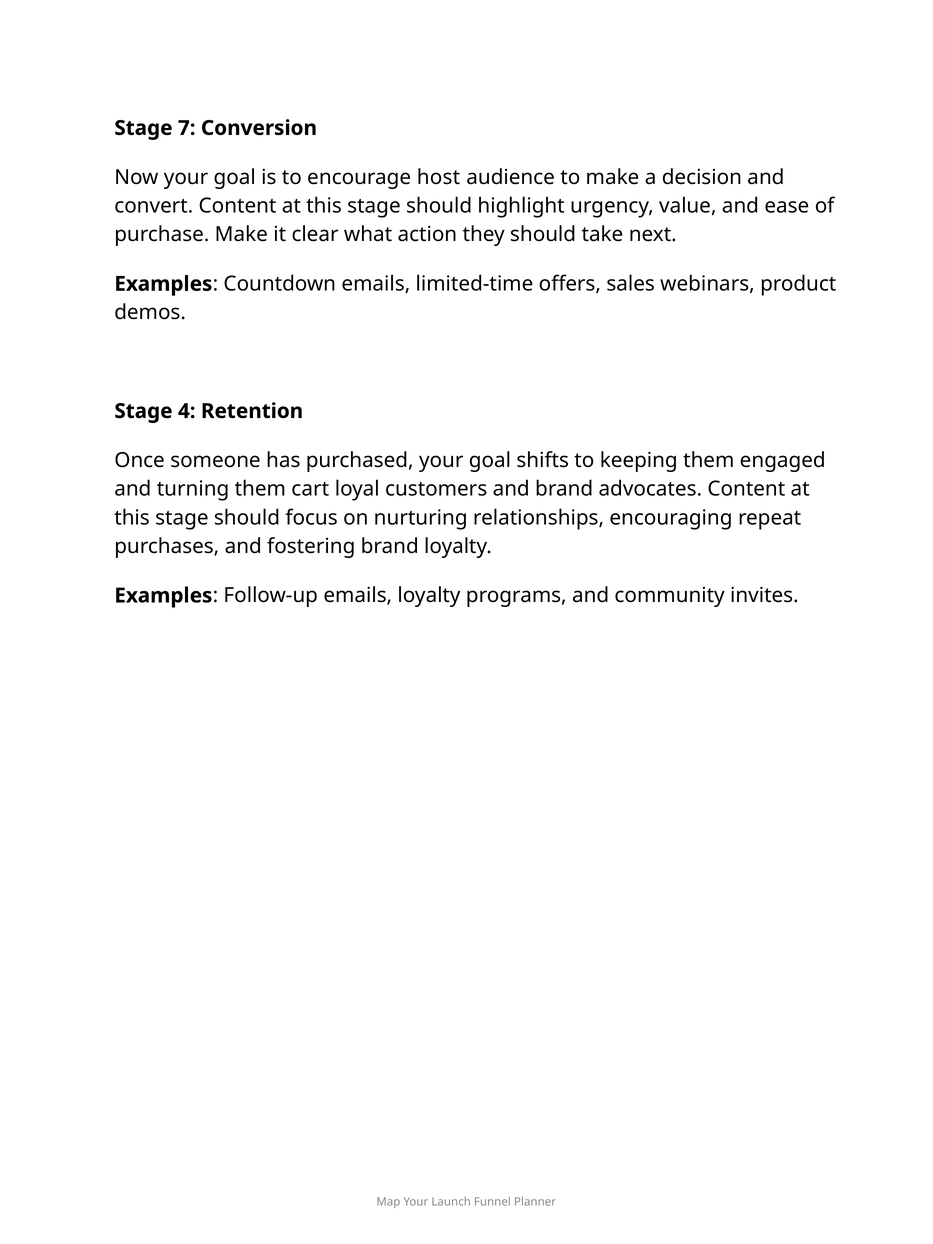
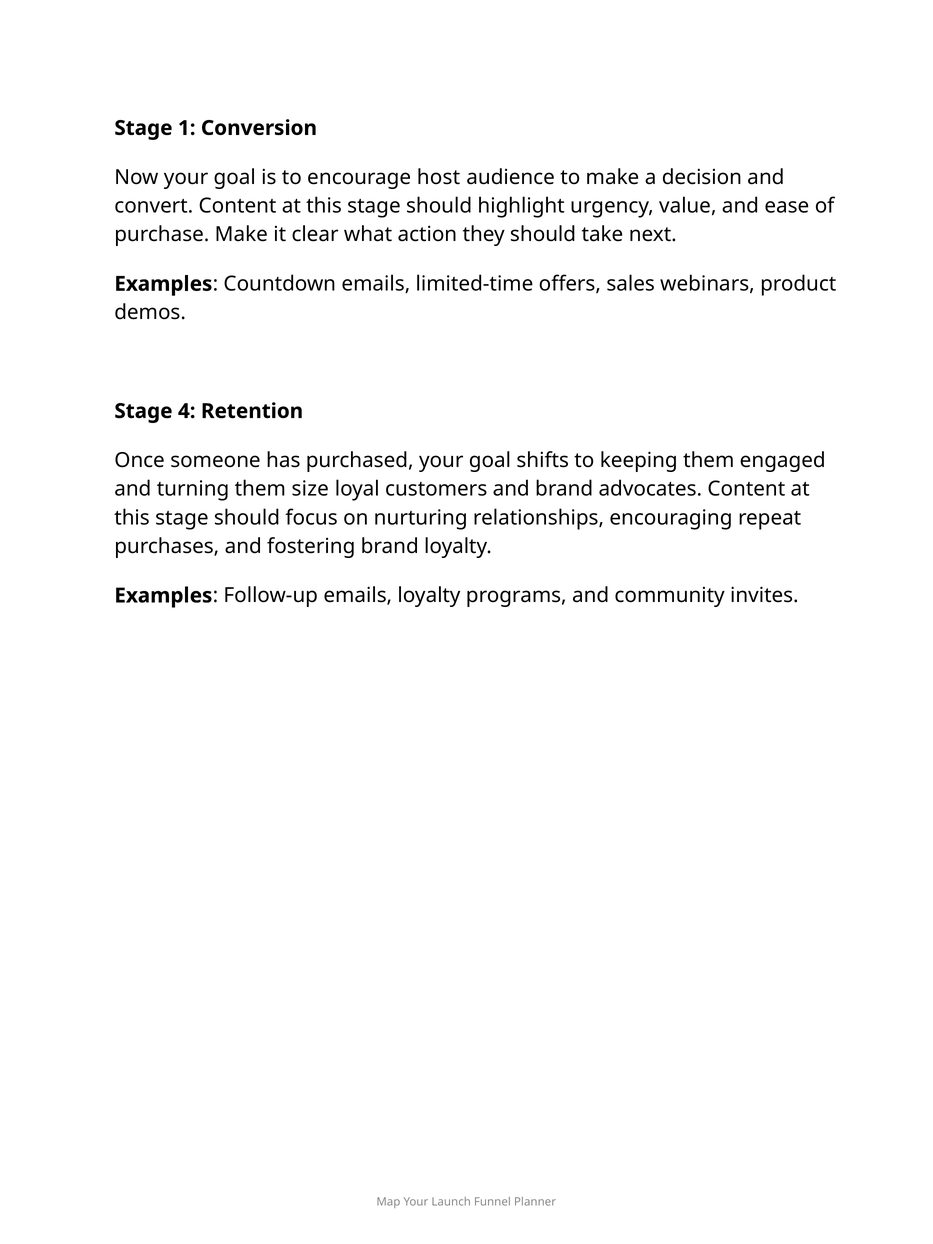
7: 7 -> 1
cart: cart -> size
